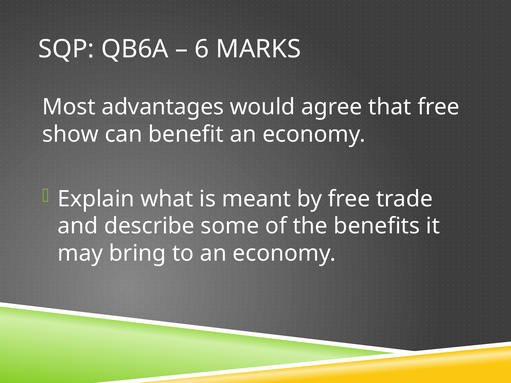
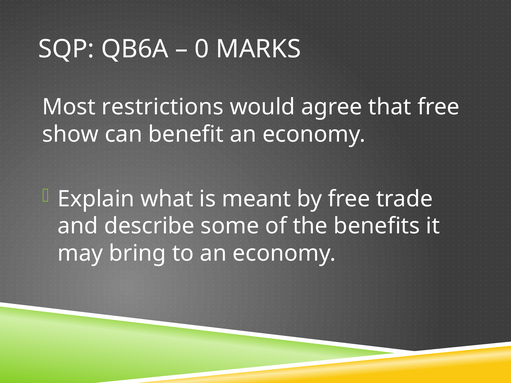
6: 6 -> 0
advantages: advantages -> restrictions
